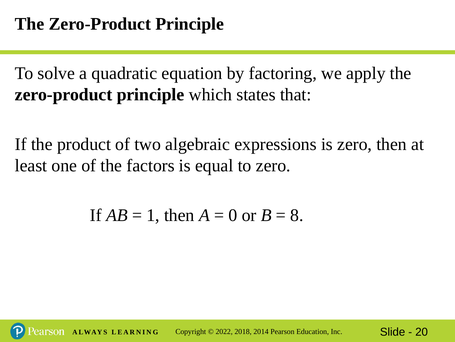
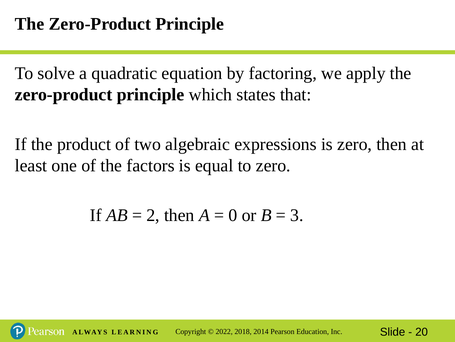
1: 1 -> 2
8: 8 -> 3
